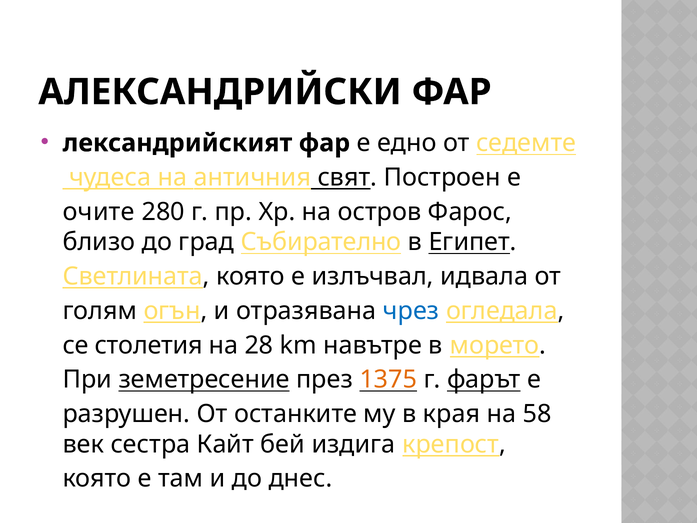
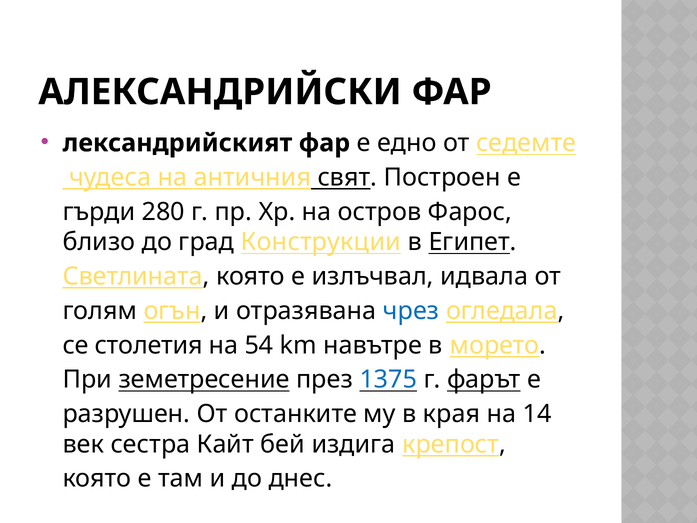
очите: очите -> гърди
Събирателно: Събирателно -> Конструкции
28: 28 -> 54
1375 colour: orange -> blue
58: 58 -> 14
